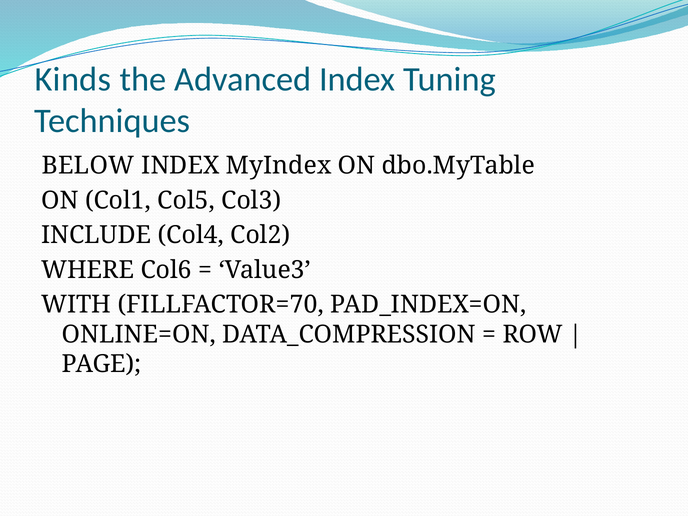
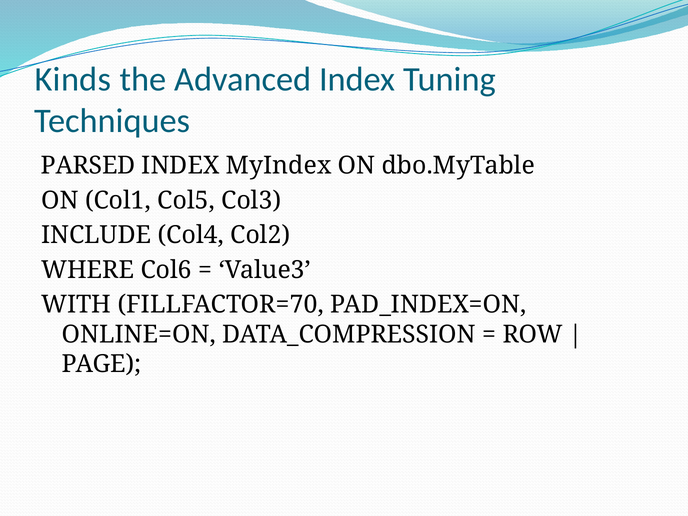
BELOW: BELOW -> PARSED
